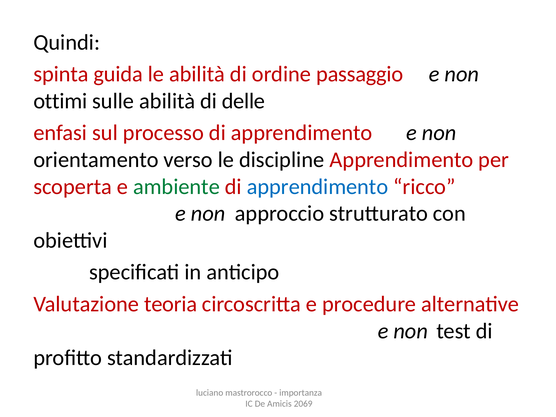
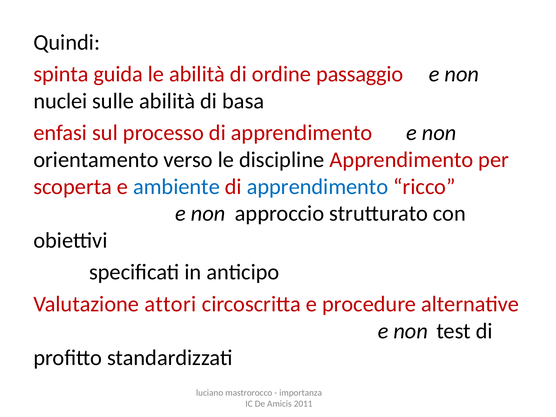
ottimi: ottimi -> nuclei
delle: delle -> basa
ambiente colour: green -> blue
teoria: teoria -> attori
2069: 2069 -> 2011
